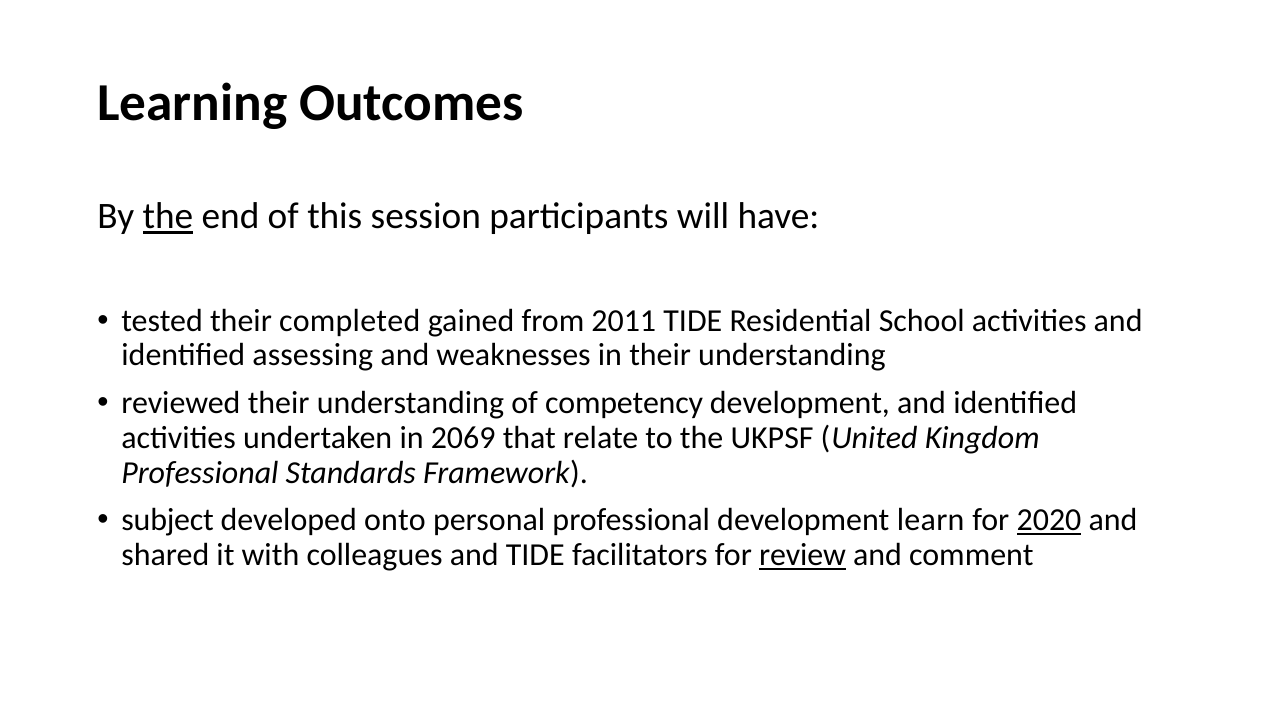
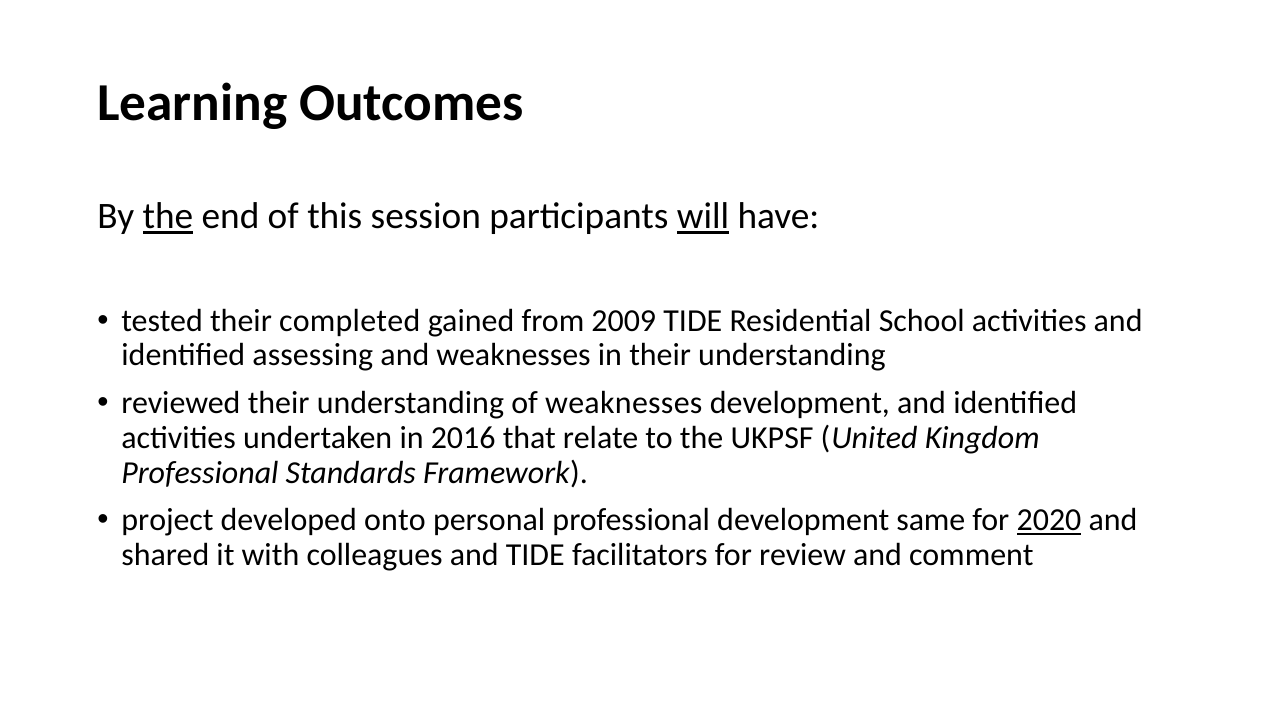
will underline: none -> present
2011: 2011 -> 2009
of competency: competency -> weaknesses
2069: 2069 -> 2016
subject: subject -> project
learn: learn -> same
review underline: present -> none
